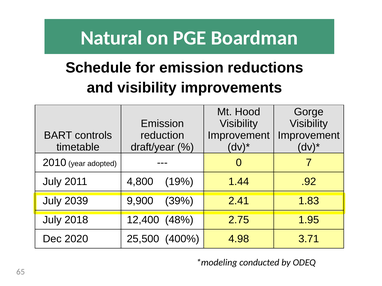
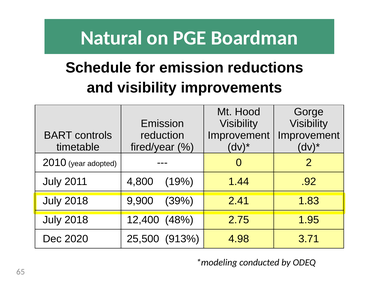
draft/year: draft/year -> fired/year
7: 7 -> 2
2039 at (76, 201): 2039 -> 2018
400%: 400% -> 913%
